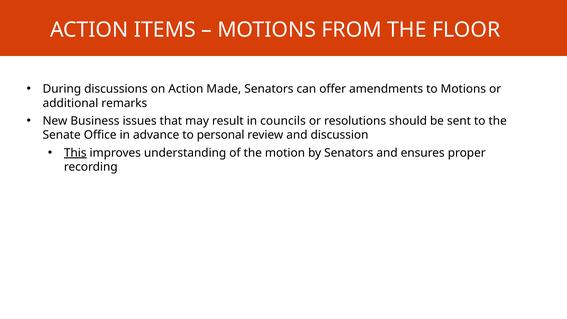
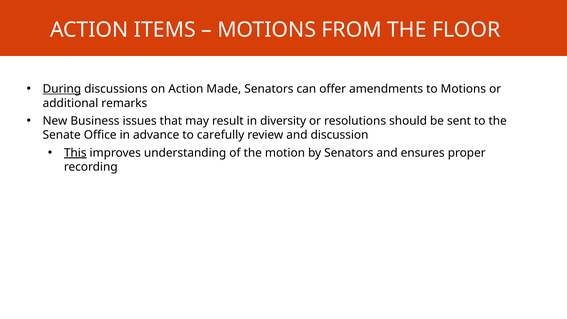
During underline: none -> present
councils: councils -> diversity
personal: personal -> carefully
